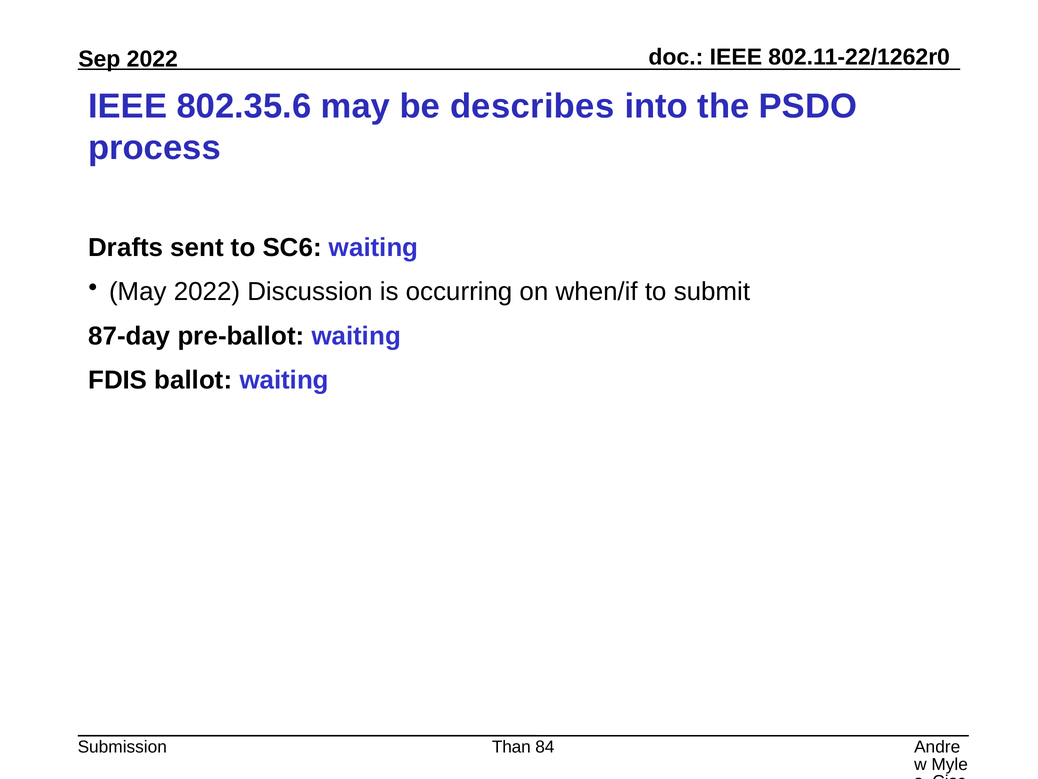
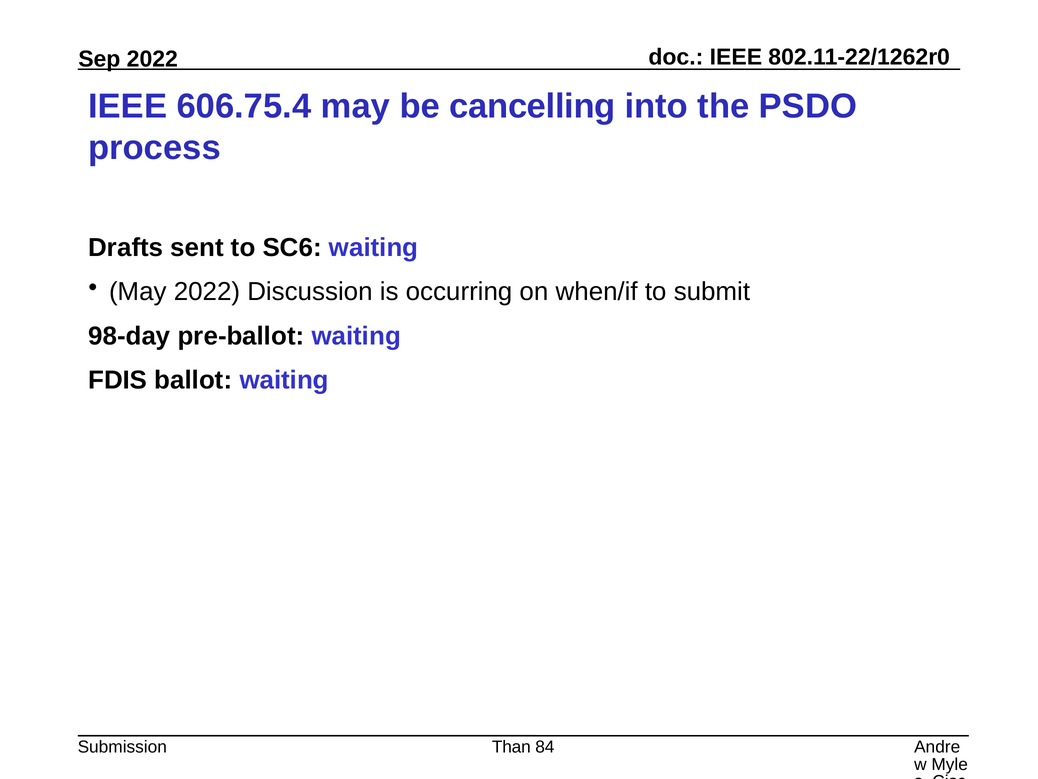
802.35.6: 802.35.6 -> 606.75.4
describes: describes -> cancelling
87-day: 87-day -> 98-day
